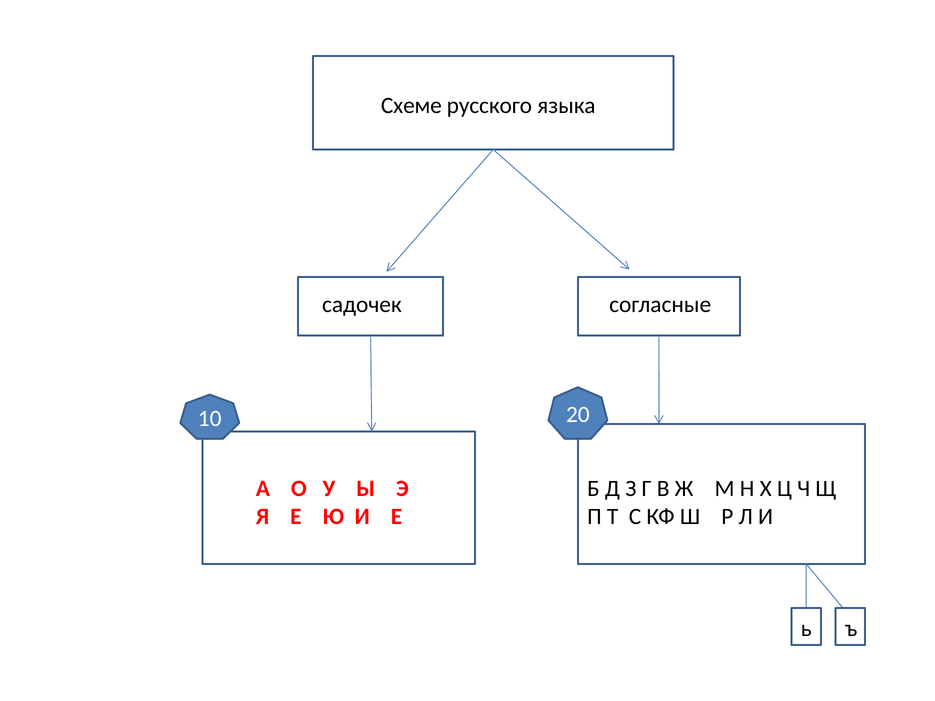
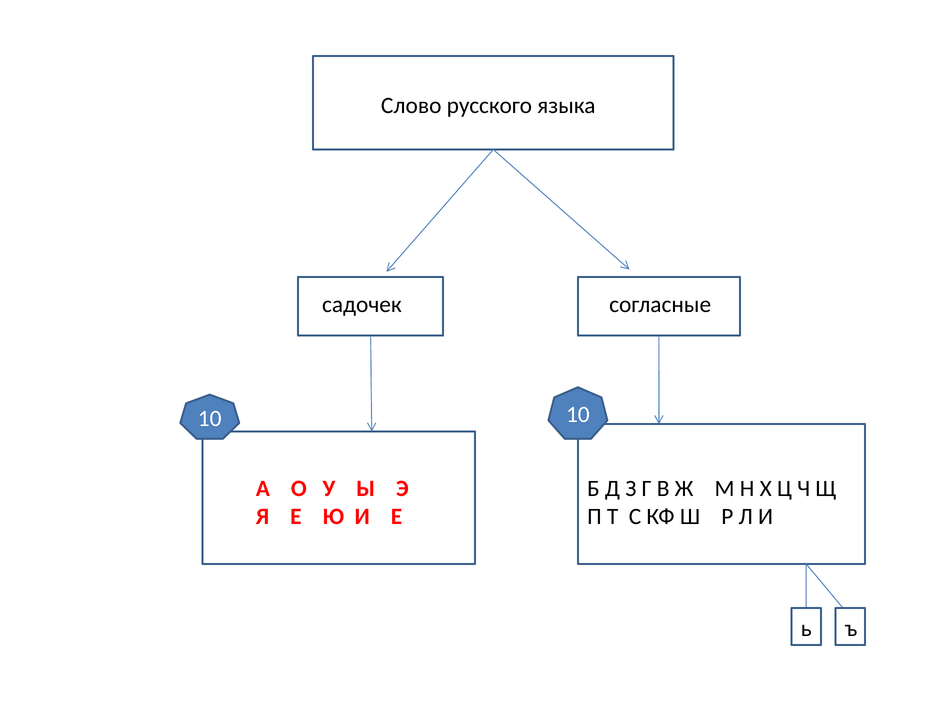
Схеме: Схеме -> Слово
10 20: 20 -> 10
